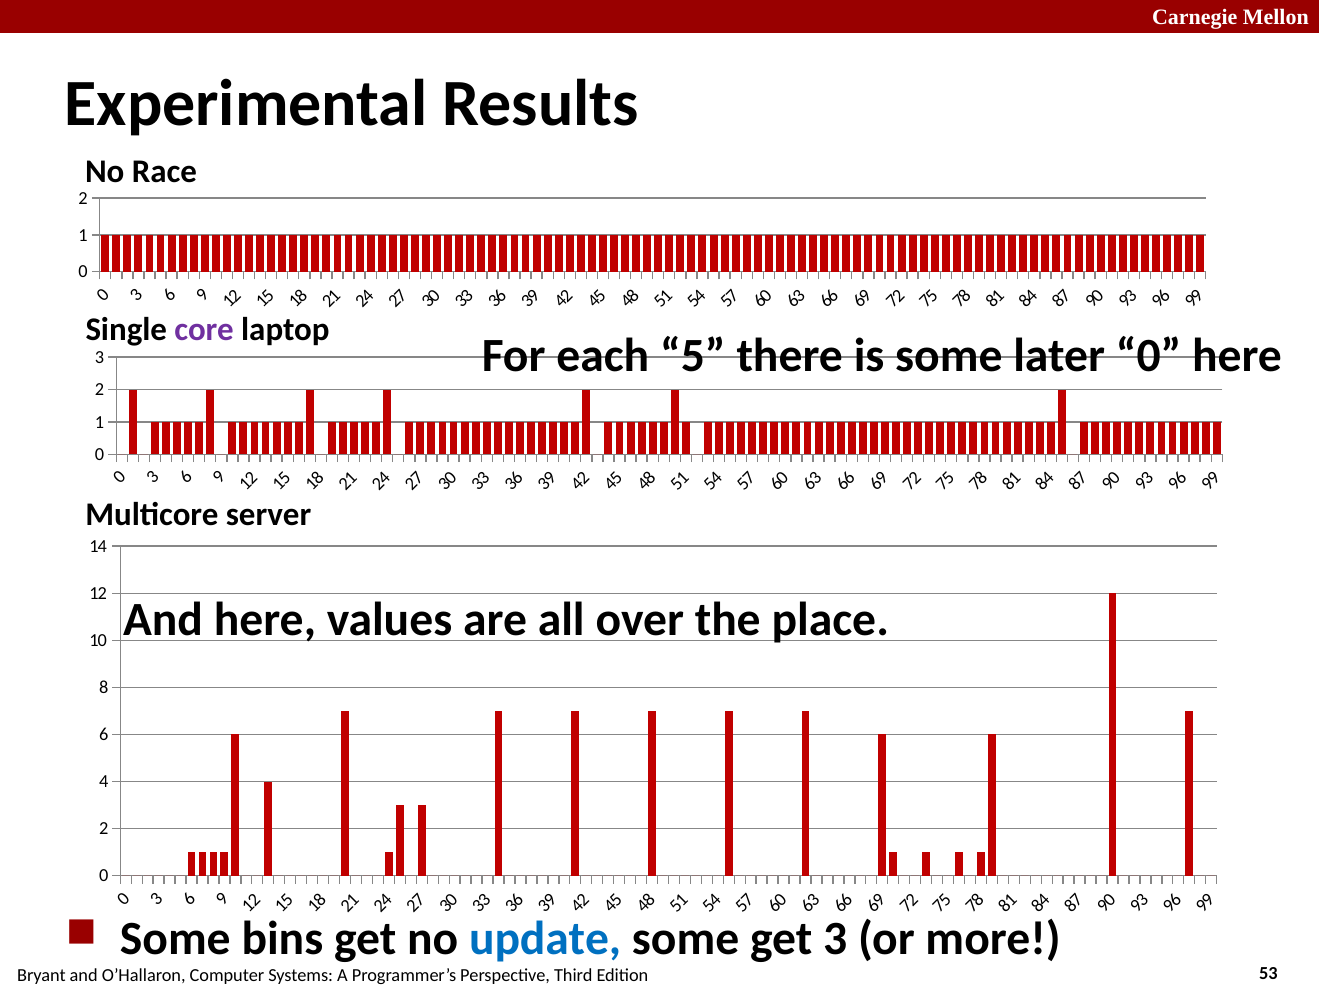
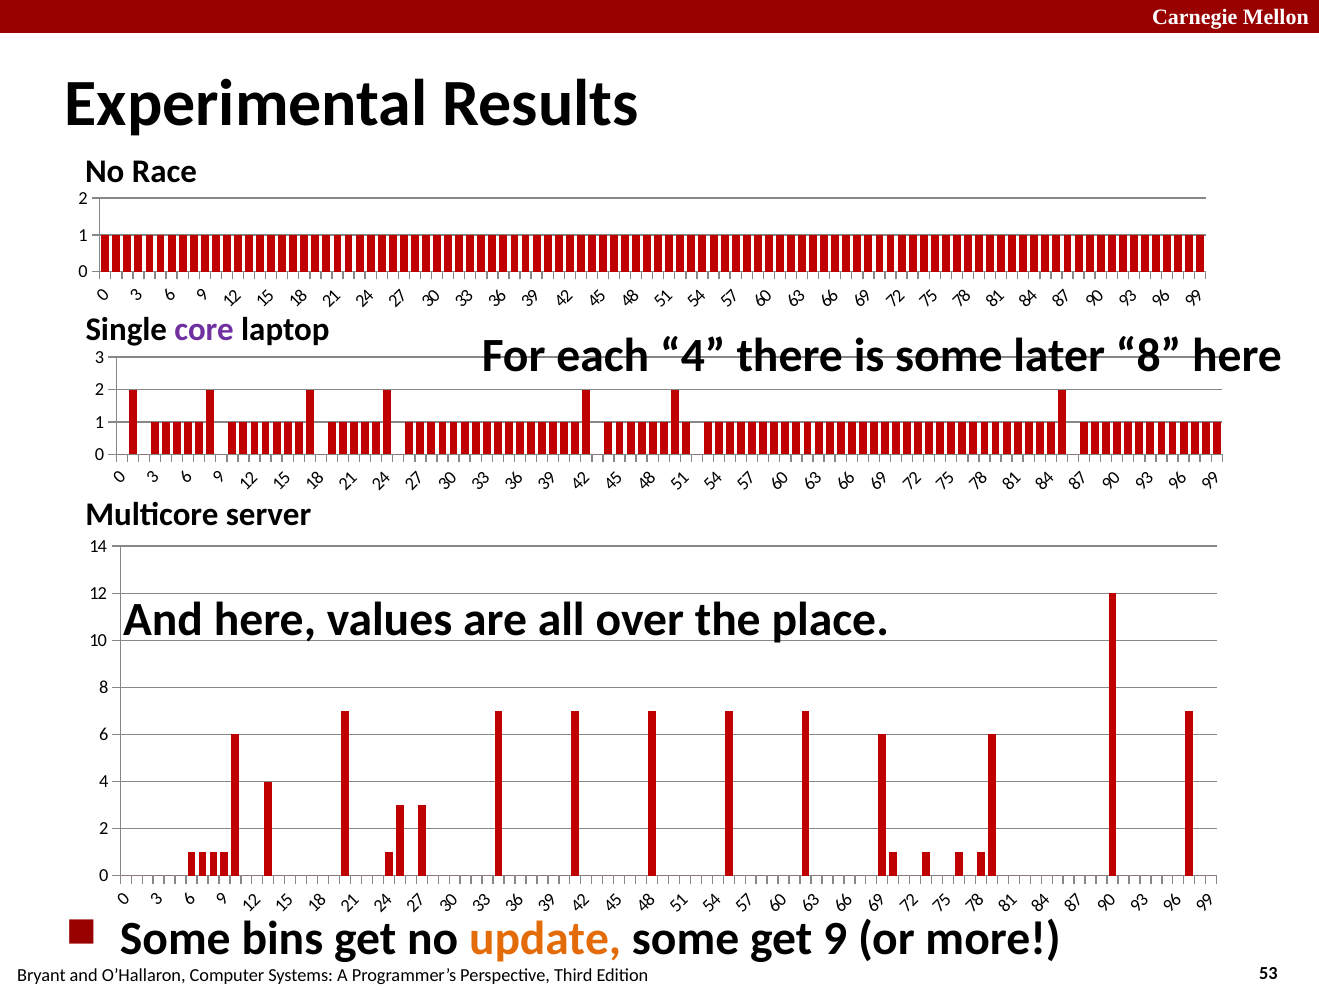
each 5: 5 -> 4
later 0: 0 -> 8
update colour: blue -> orange
get 3: 3 -> 9
